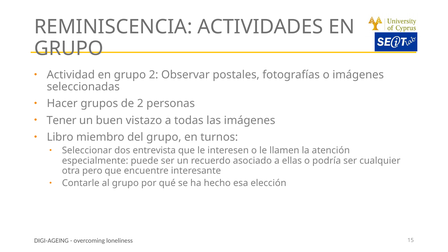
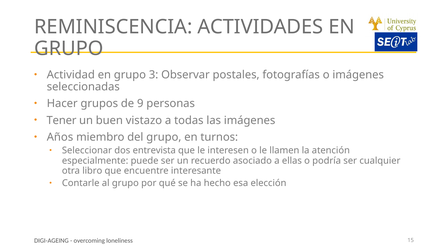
grupo 2: 2 -> 3
de 2: 2 -> 9
Libro: Libro -> Años
pero: pero -> libro
